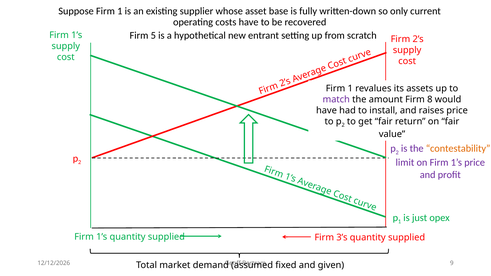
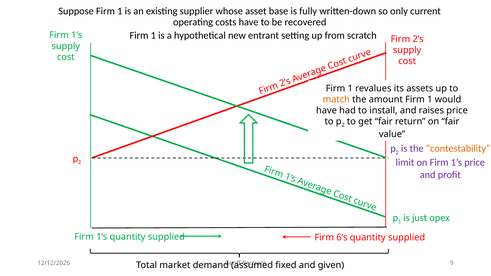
5 at (153, 36): 5 -> 1
match colour: purple -> orange
amount Firm 8: 8 -> 1
3’s: 3’s -> 6’s
